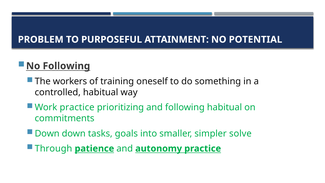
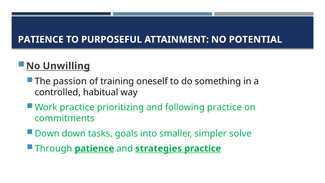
PROBLEM at (41, 39): PROBLEM -> PATIENCE
No Following: Following -> Unwilling
workers: workers -> passion
following habitual: habitual -> practice
autonomy: autonomy -> strategies
